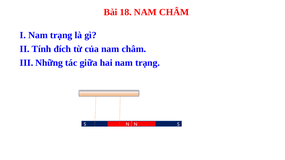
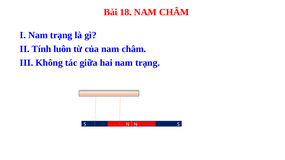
đích: đích -> luôn
Những: Những -> Không
